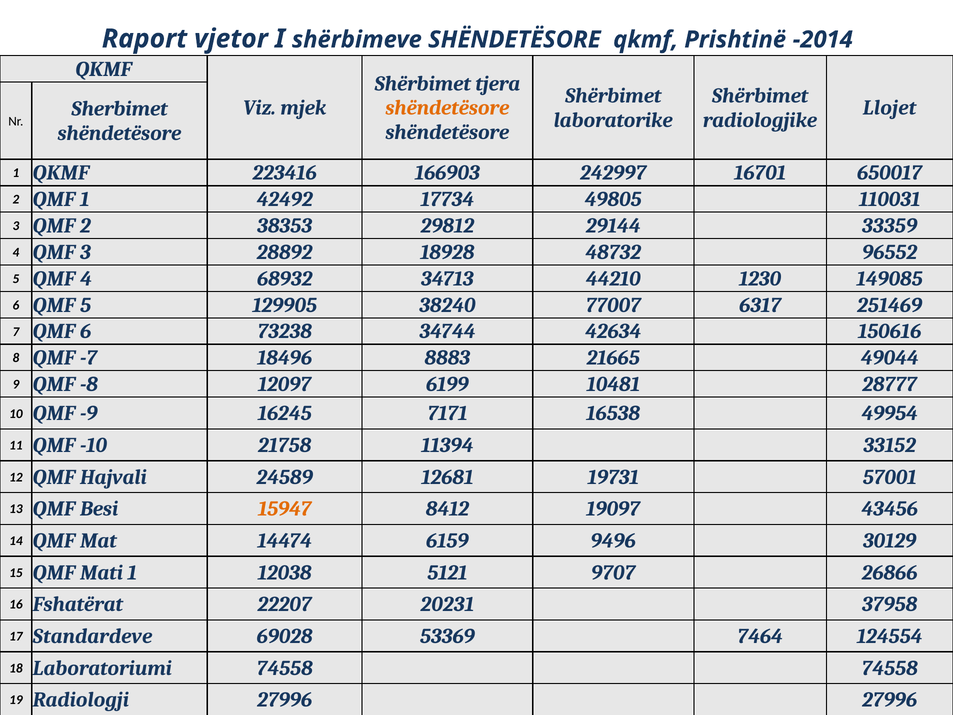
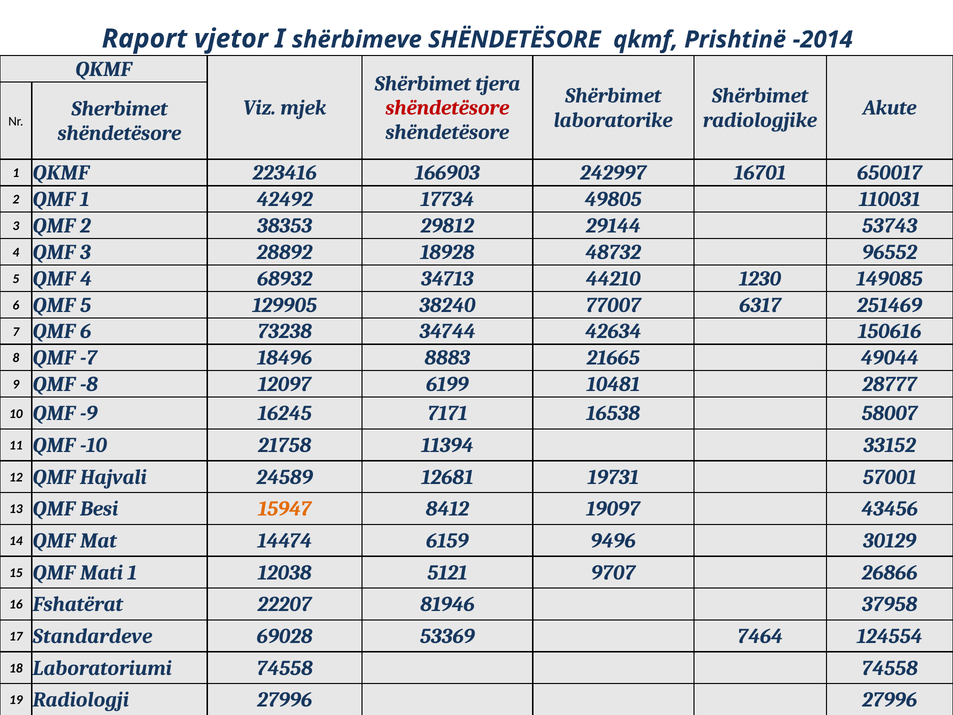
shëndetësore at (447, 108) colour: orange -> red
Llojet: Llojet -> Akute
33359: 33359 -> 53743
49954: 49954 -> 58007
20231: 20231 -> 81946
